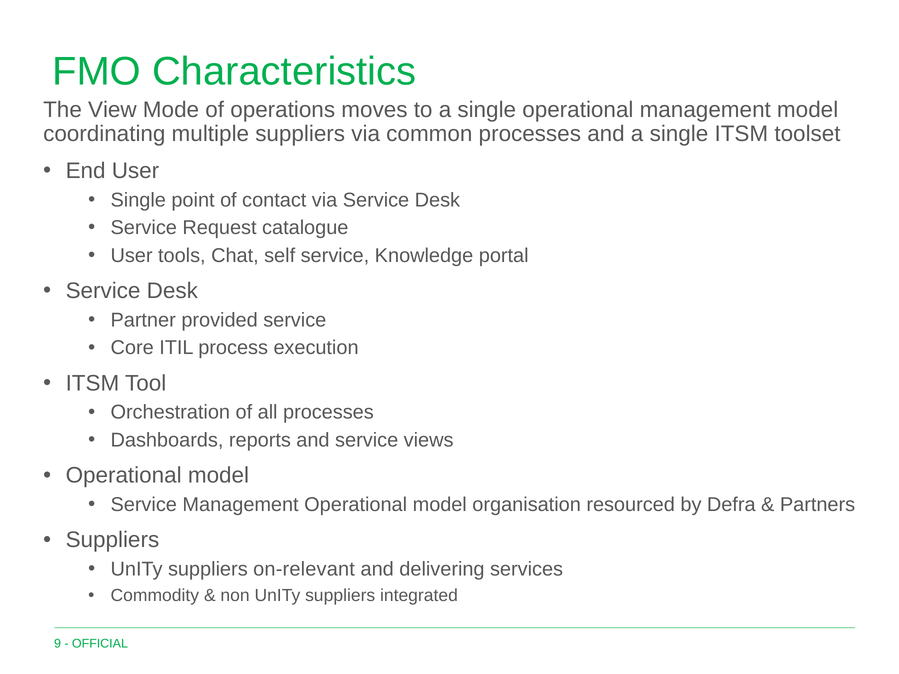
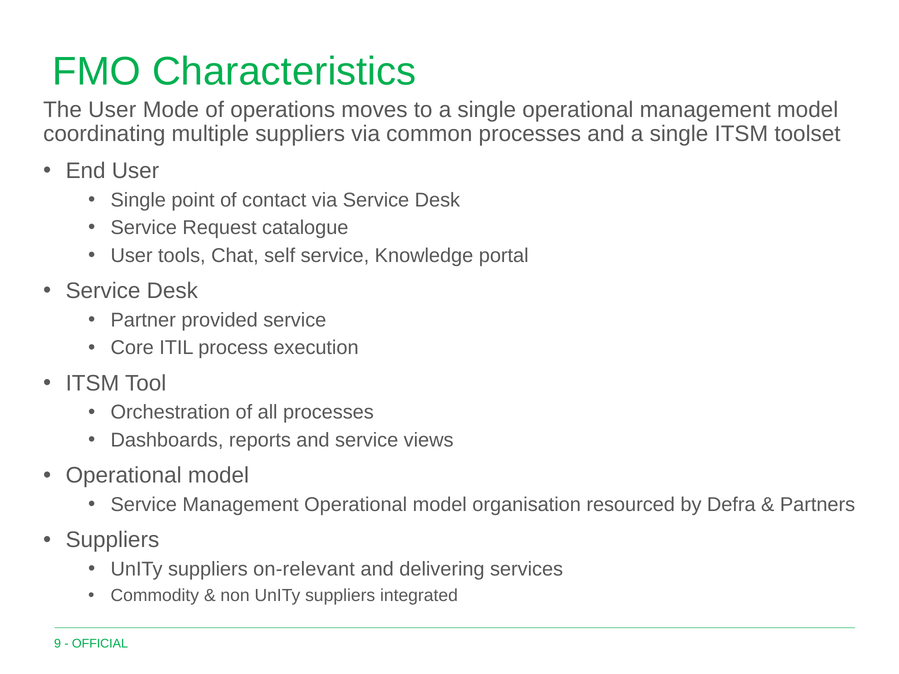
The View: View -> User
